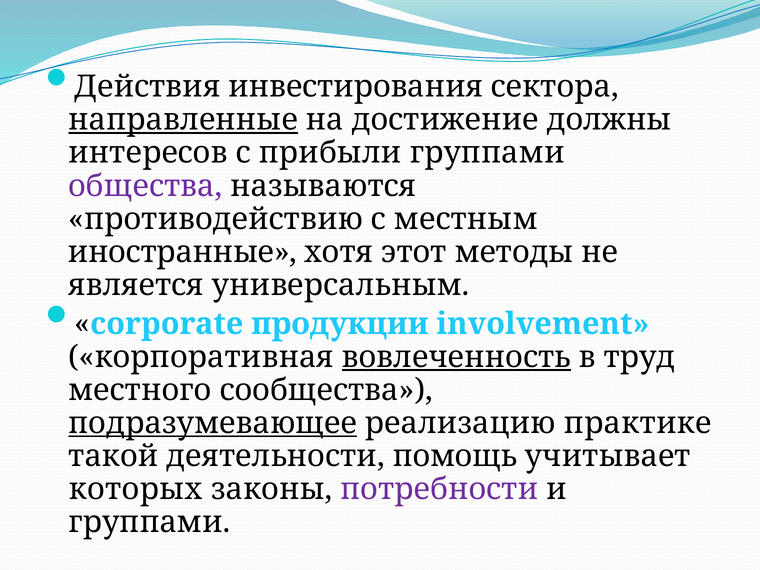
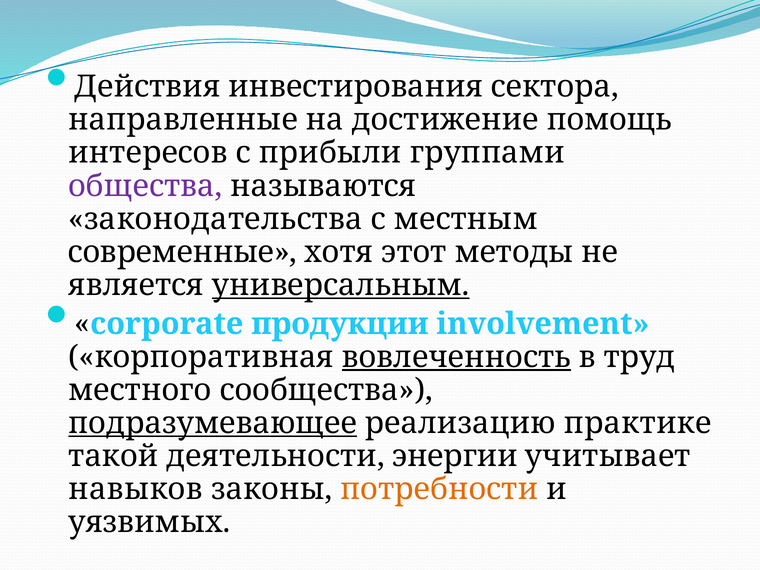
направленные underline: present -> none
должны: должны -> помощь
противодействию: противодействию -> законодательства
иностранные: иностранные -> современные
универсальным underline: none -> present
помощь: помощь -> энергии
которых: которых -> навыков
потребности colour: purple -> orange
группами at (149, 522): группами -> уязвимых
